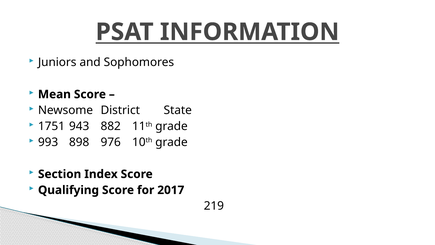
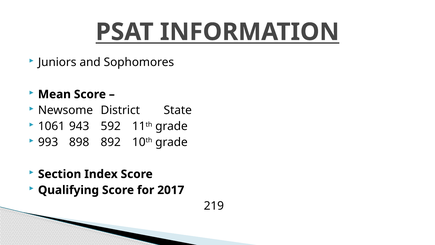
1751: 1751 -> 1061
882: 882 -> 592
976: 976 -> 892
